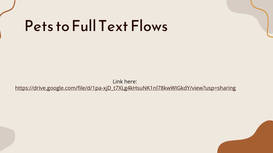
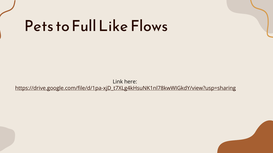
Text: Text -> Like
